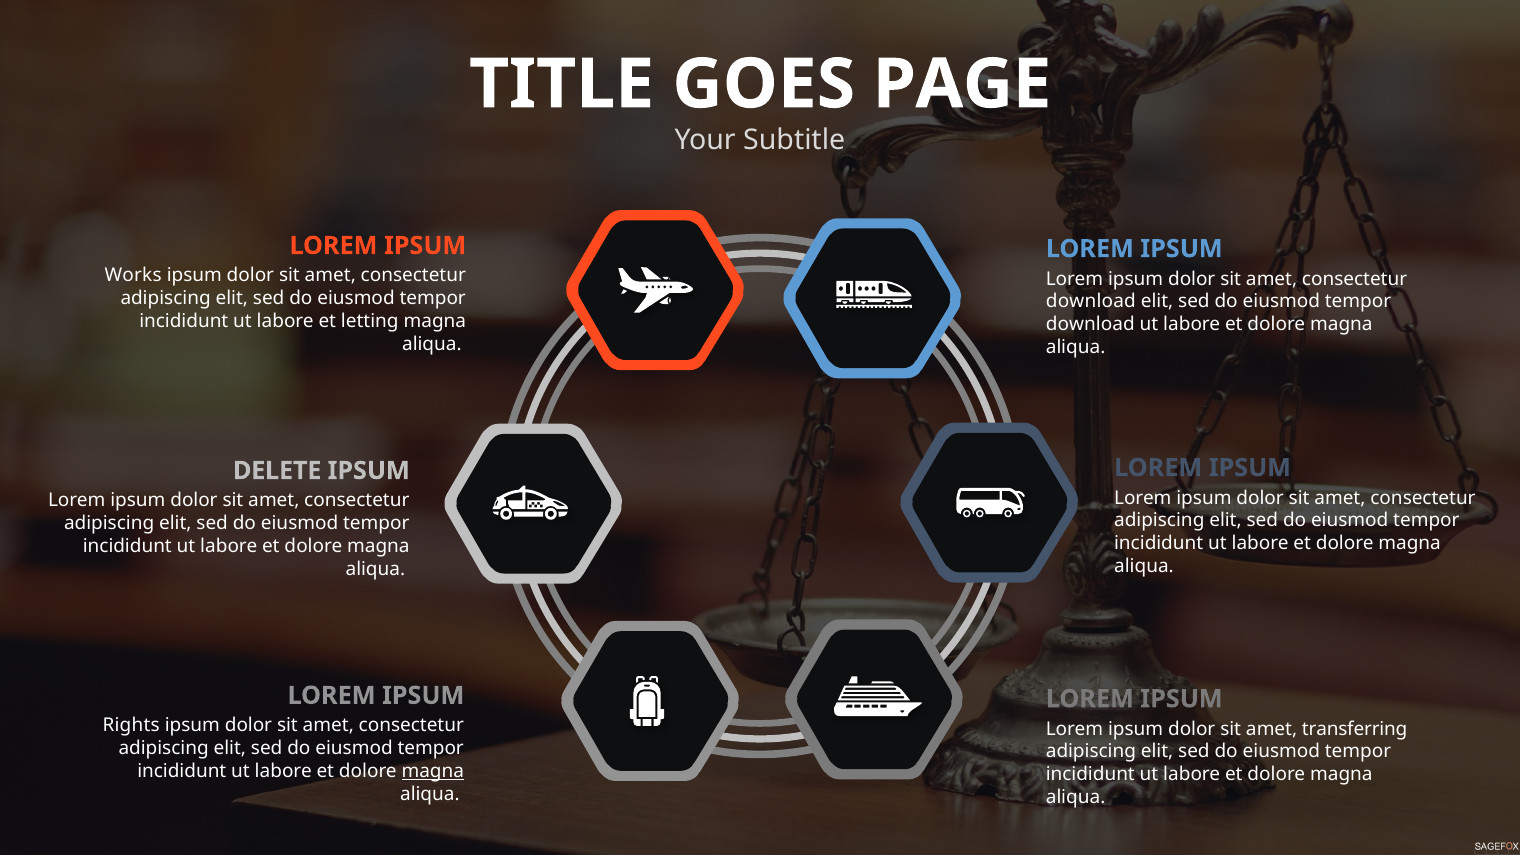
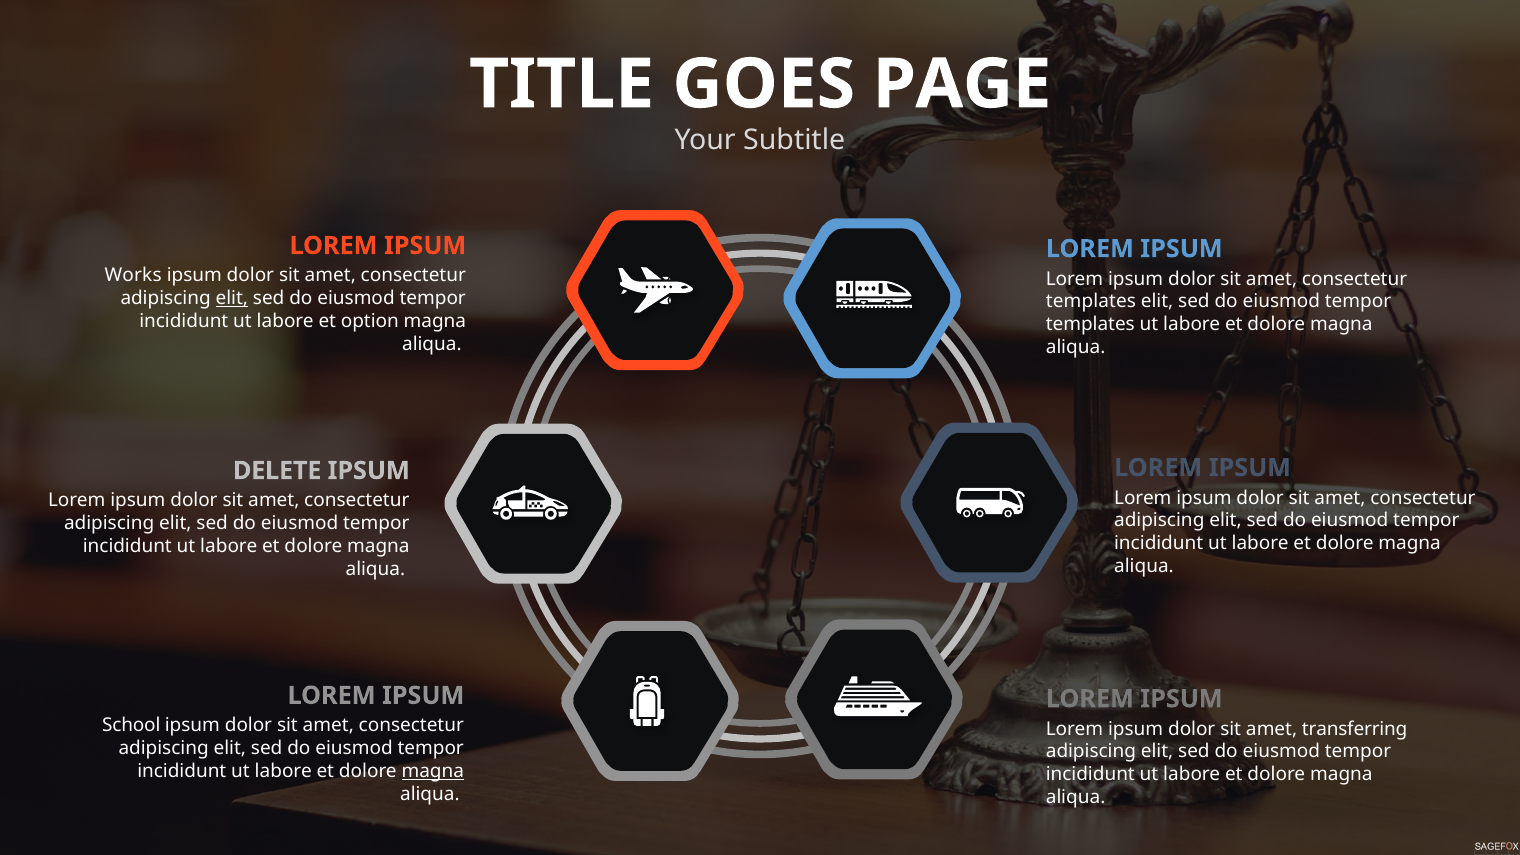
elit at (232, 298) underline: none -> present
download at (1091, 302): download -> templates
letting: letting -> option
download at (1090, 324): download -> templates
Rights: Rights -> School
